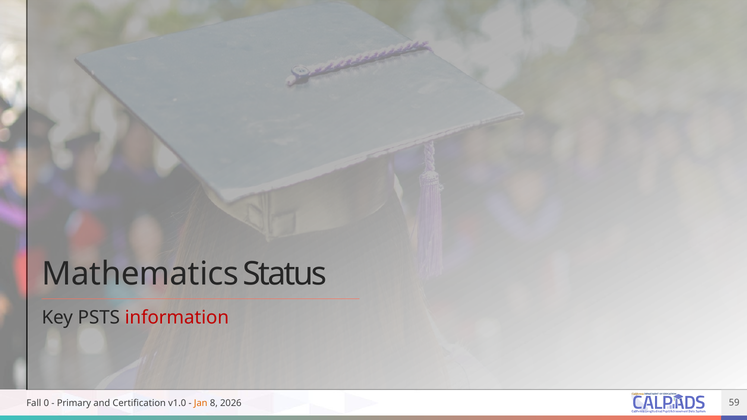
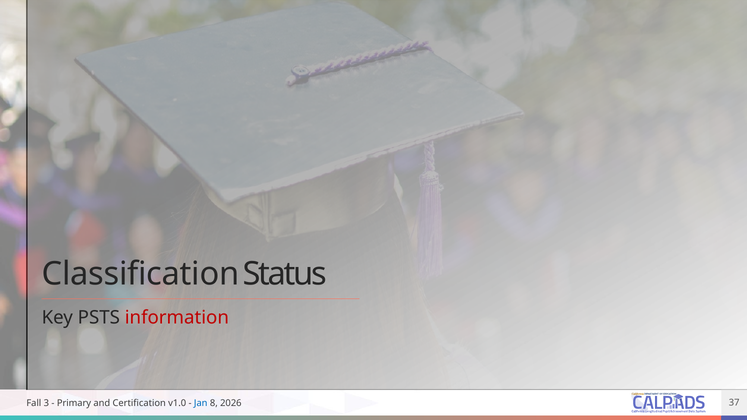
Mathematics: Mathematics -> Classification
0: 0 -> 3
Jan colour: orange -> blue
59: 59 -> 37
